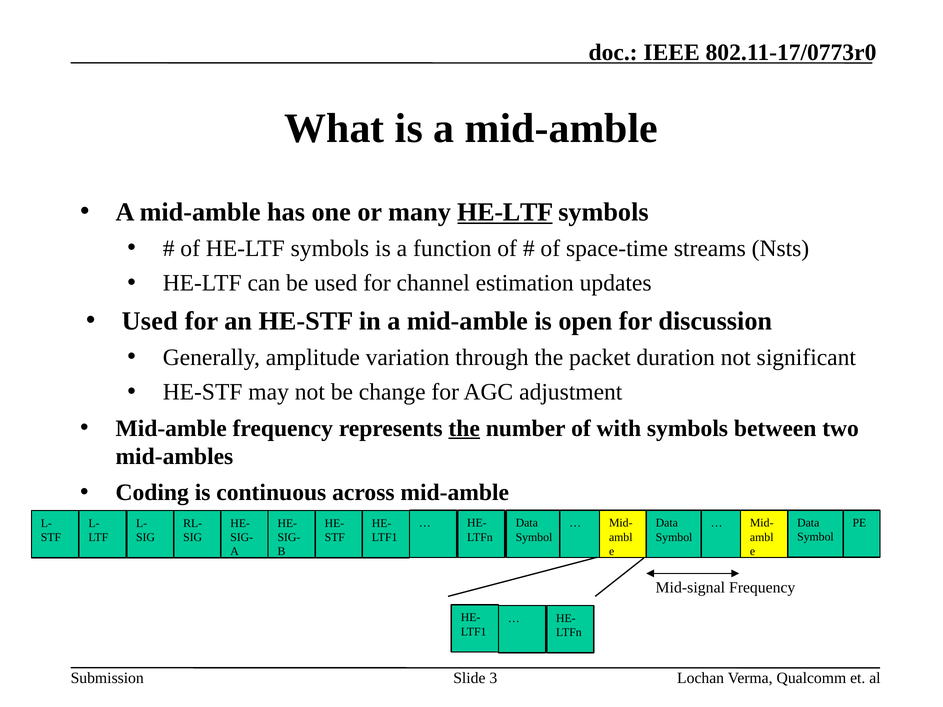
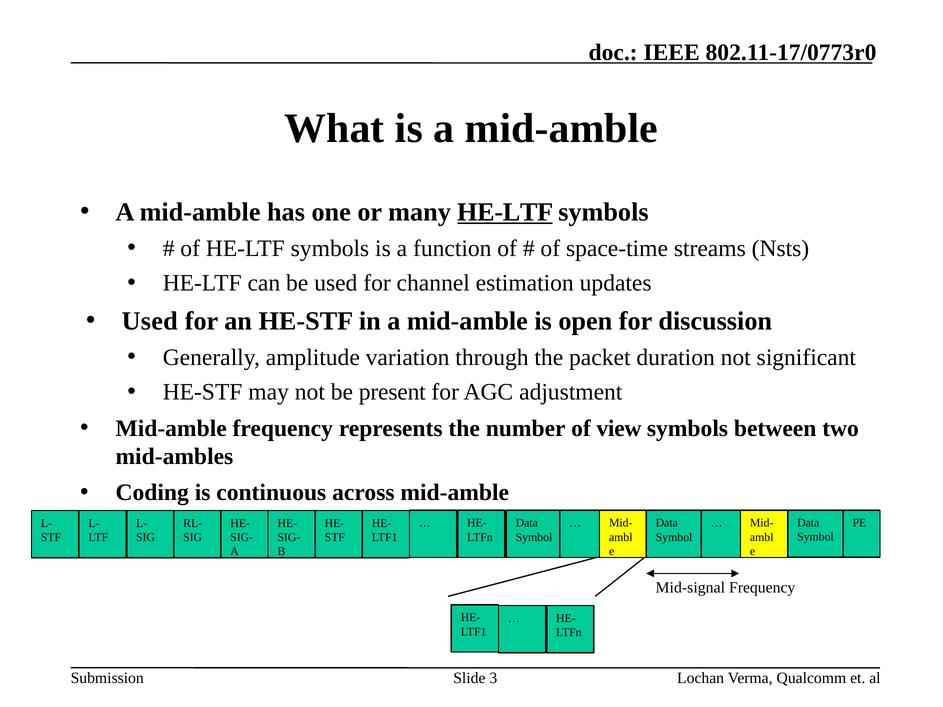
change: change -> present
the at (464, 428) underline: present -> none
with: with -> view
